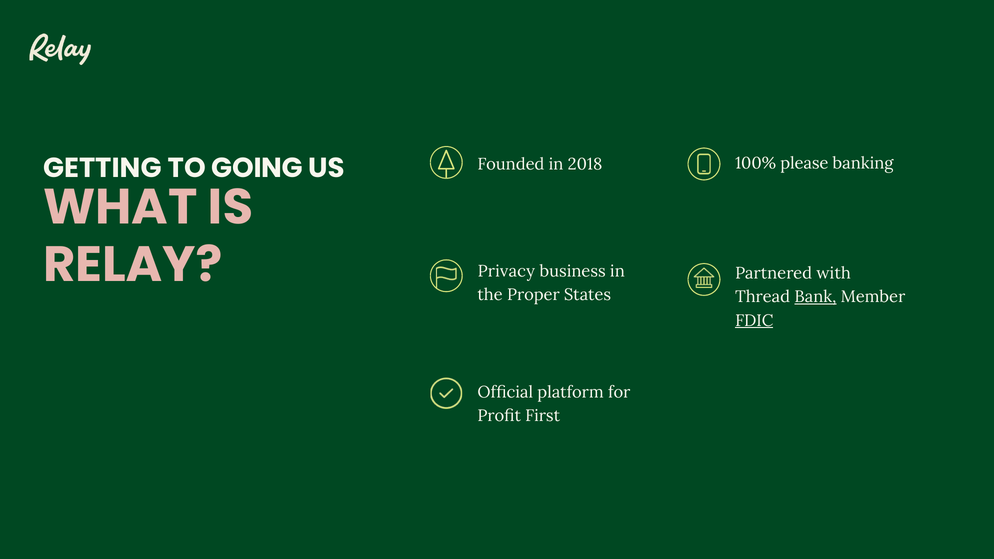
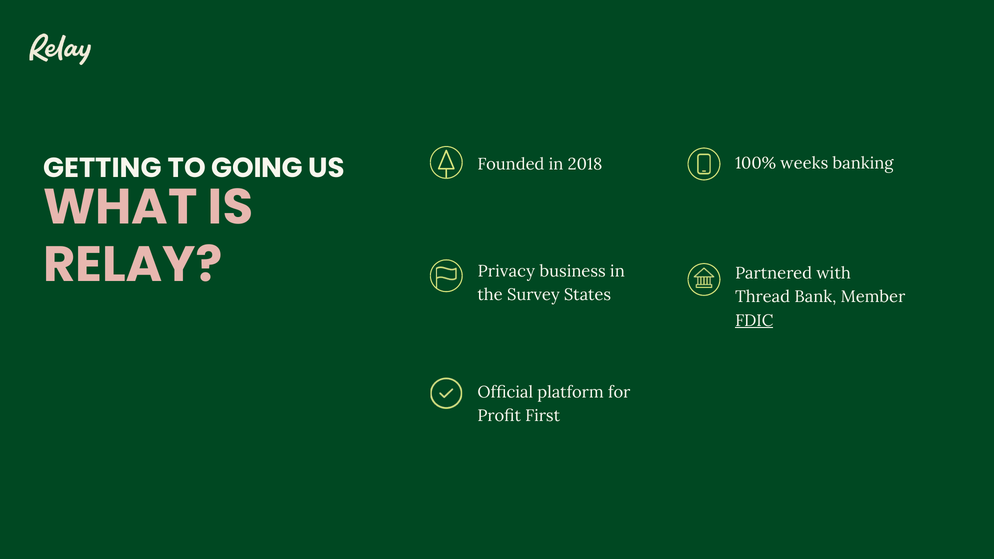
please: please -> weeks
Proper: Proper -> Survey
Bank underline: present -> none
